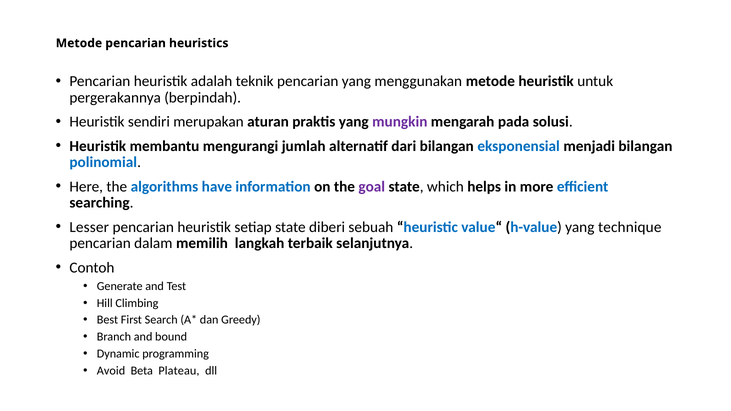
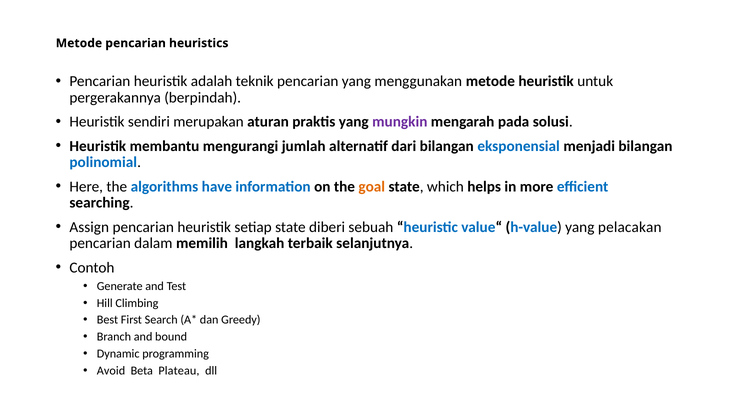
goal colour: purple -> orange
Lesser: Lesser -> Assign
technique: technique -> pelacakan
